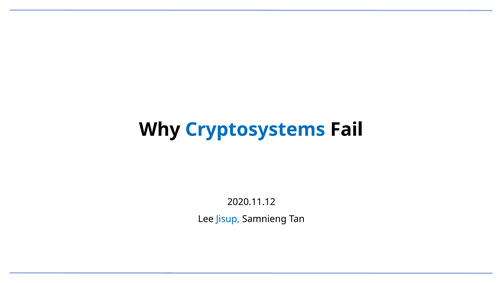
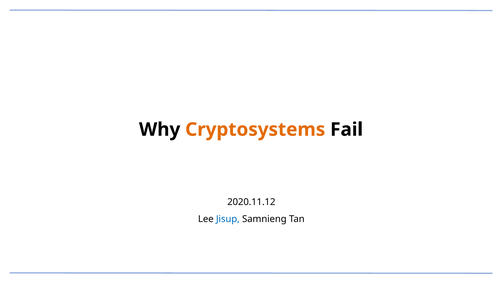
Cryptosystems colour: blue -> orange
